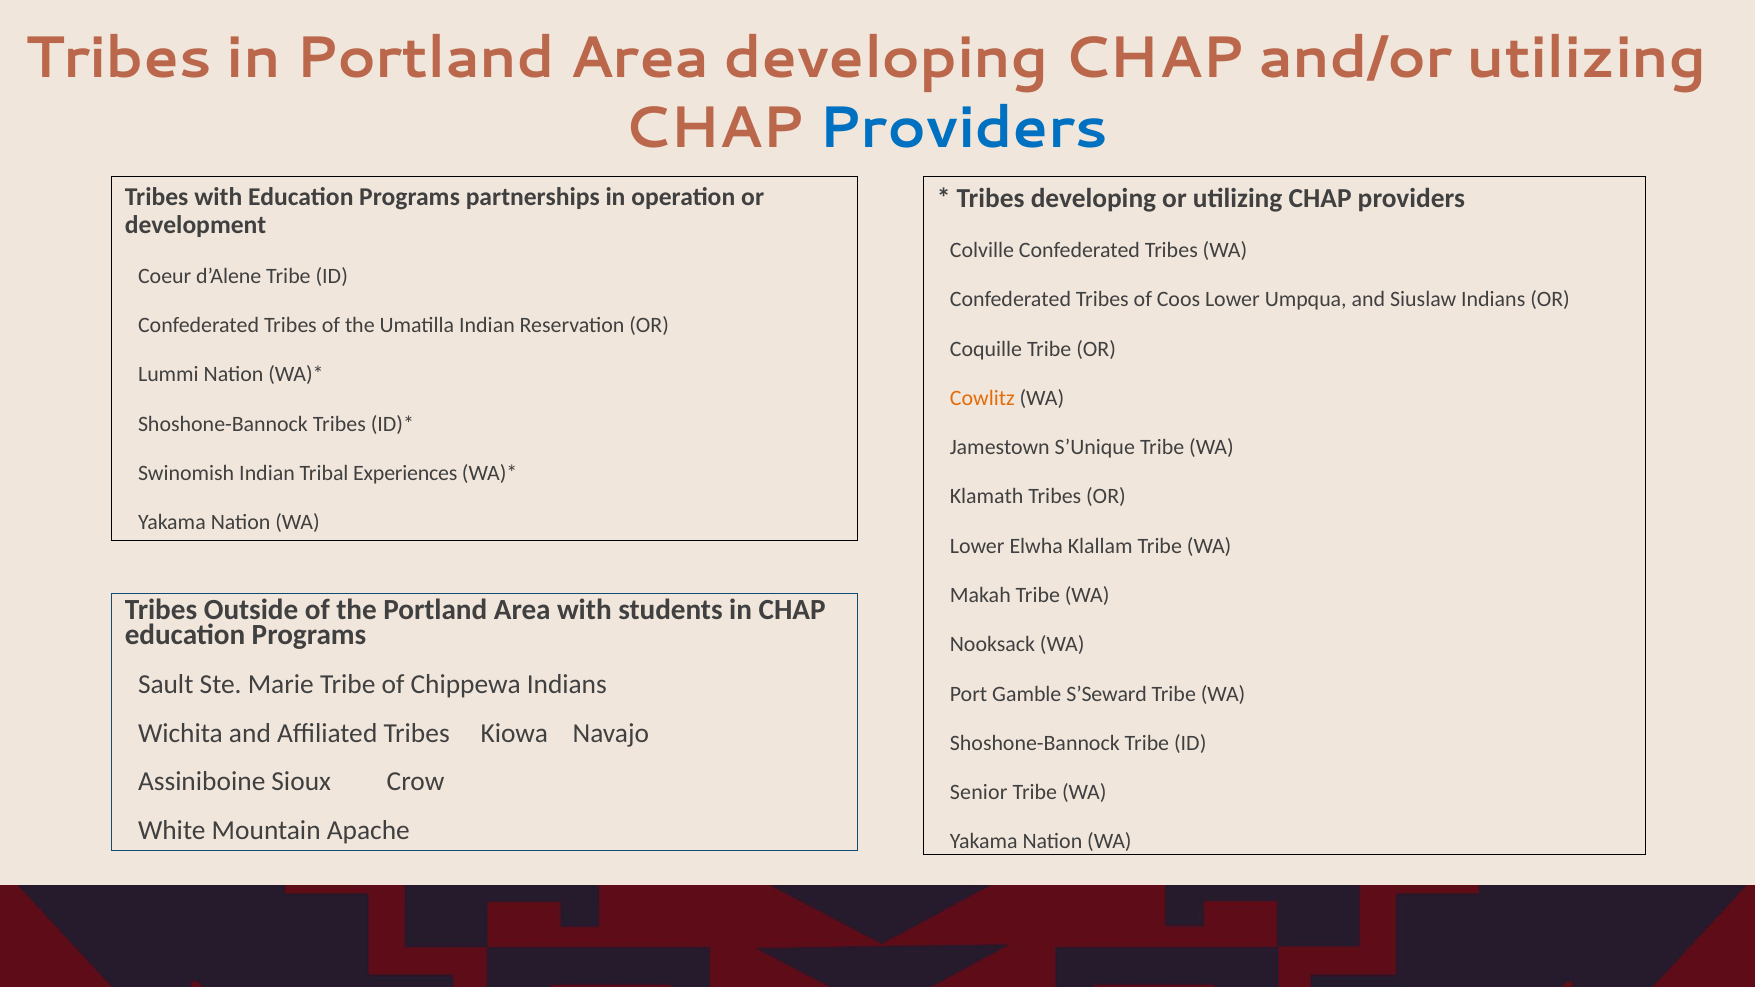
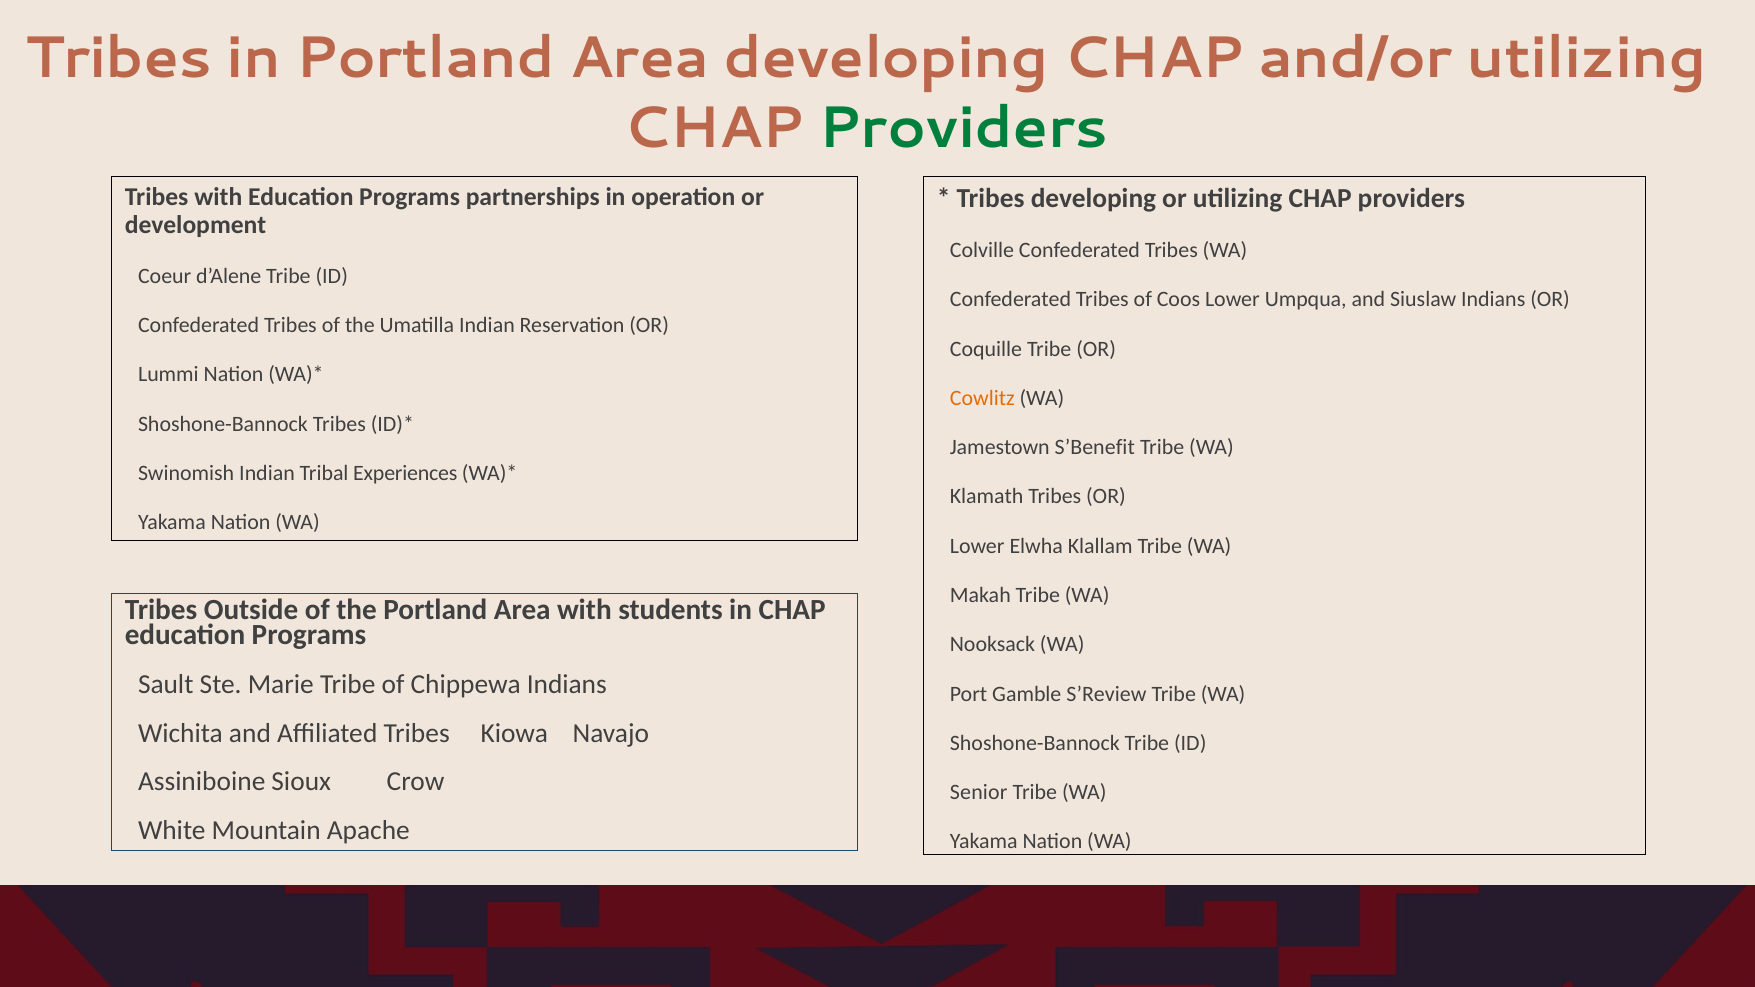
Providers at (963, 128) colour: blue -> green
S’Unique: S’Unique -> S’Benefit
S’Seward: S’Seward -> S’Review
